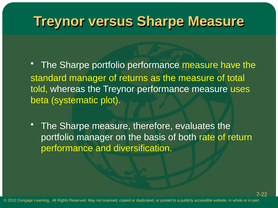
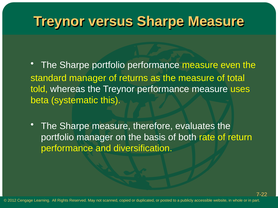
have: have -> even
plot: plot -> this
